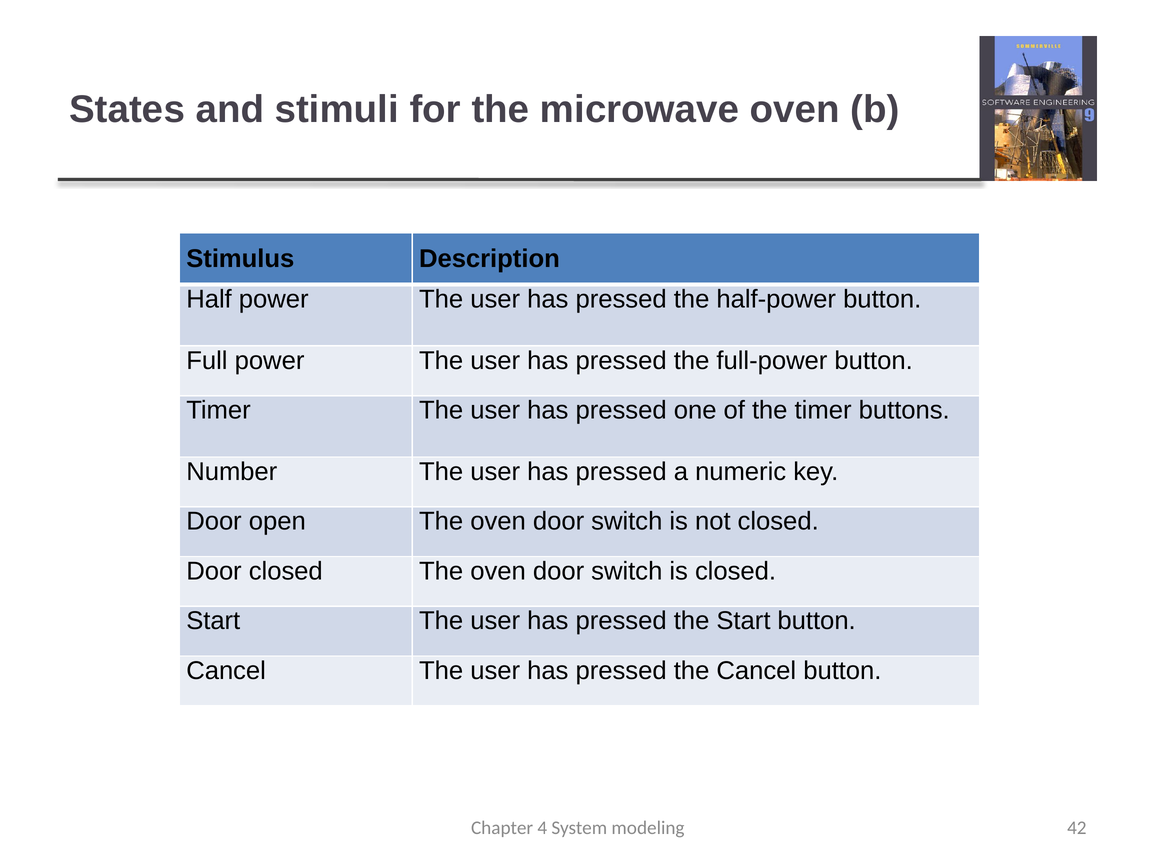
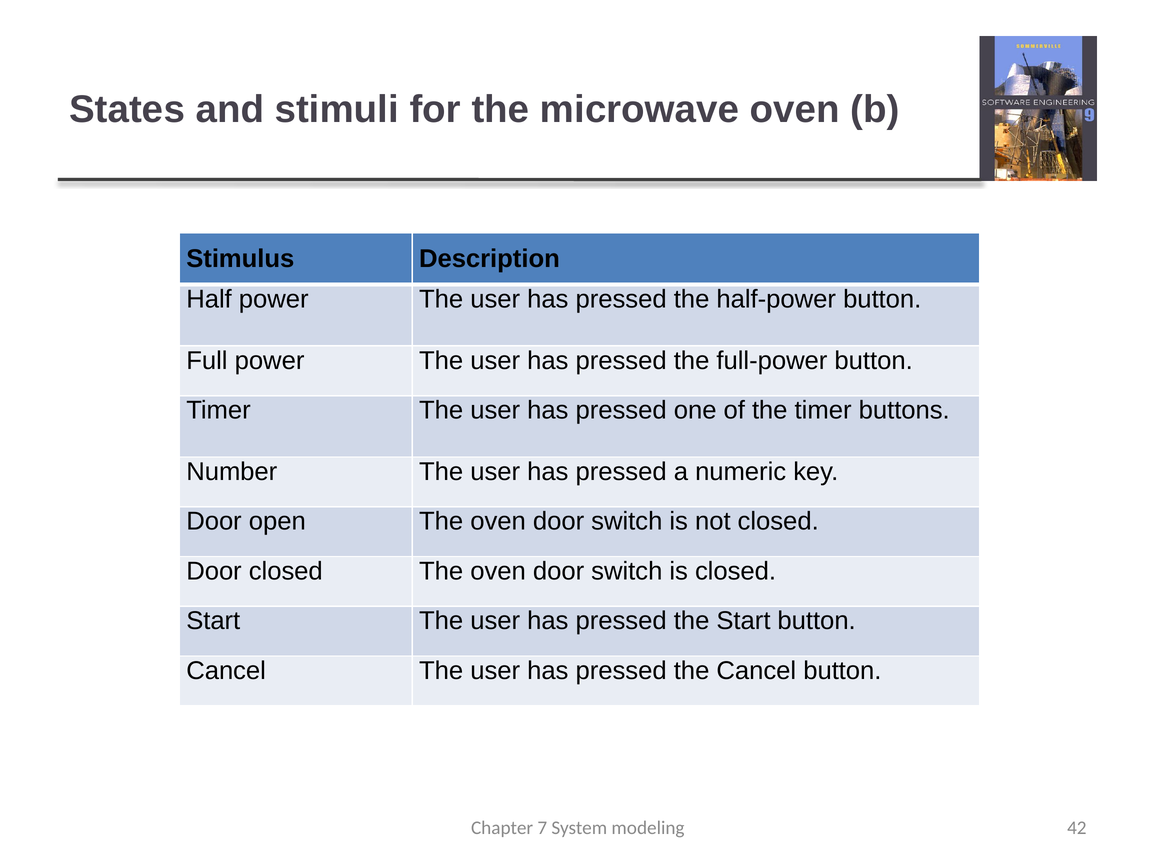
4: 4 -> 7
